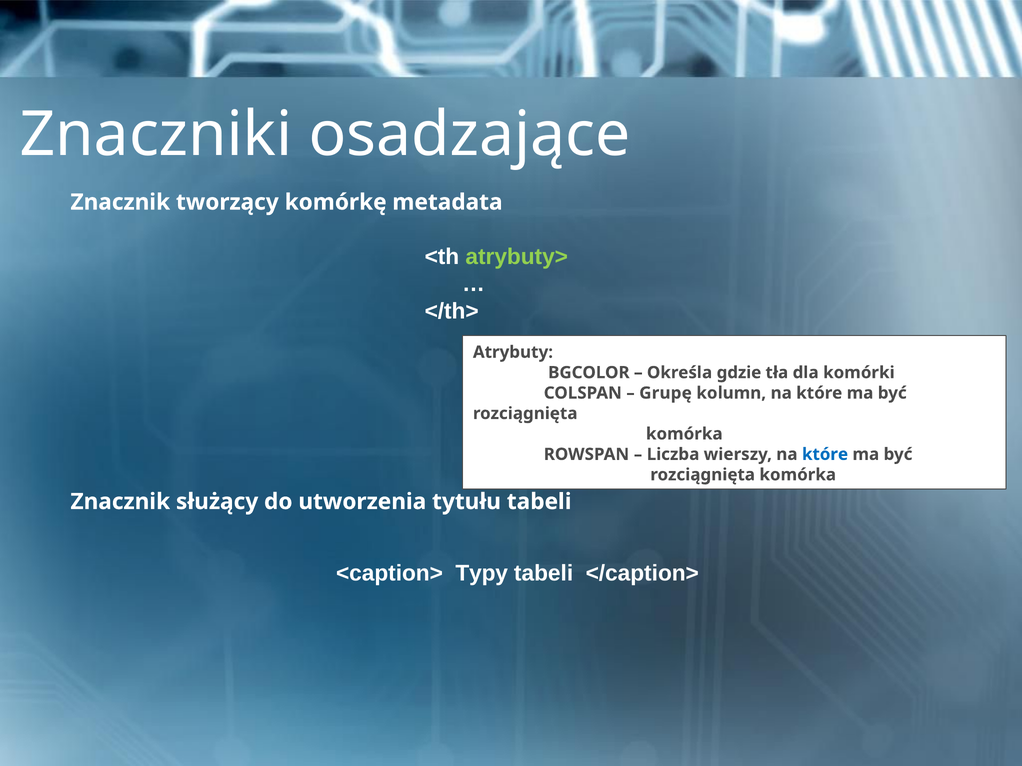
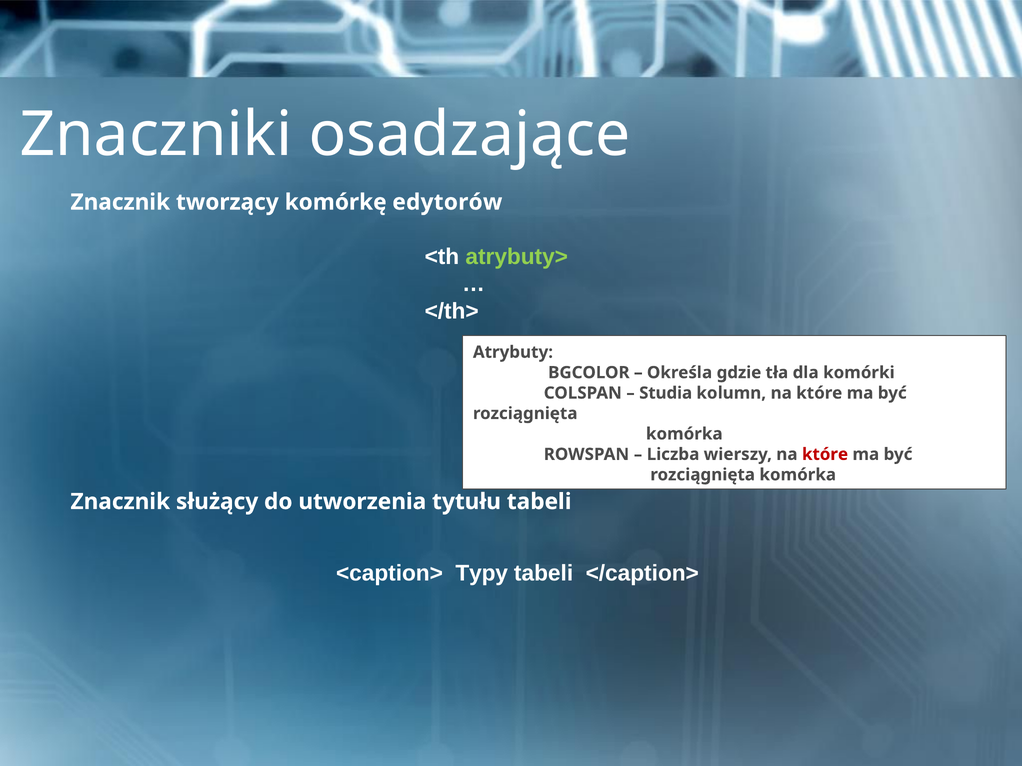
metadata: metadata -> edytorów
Grupę: Grupę -> Studia
które at (825, 455) colour: blue -> red
